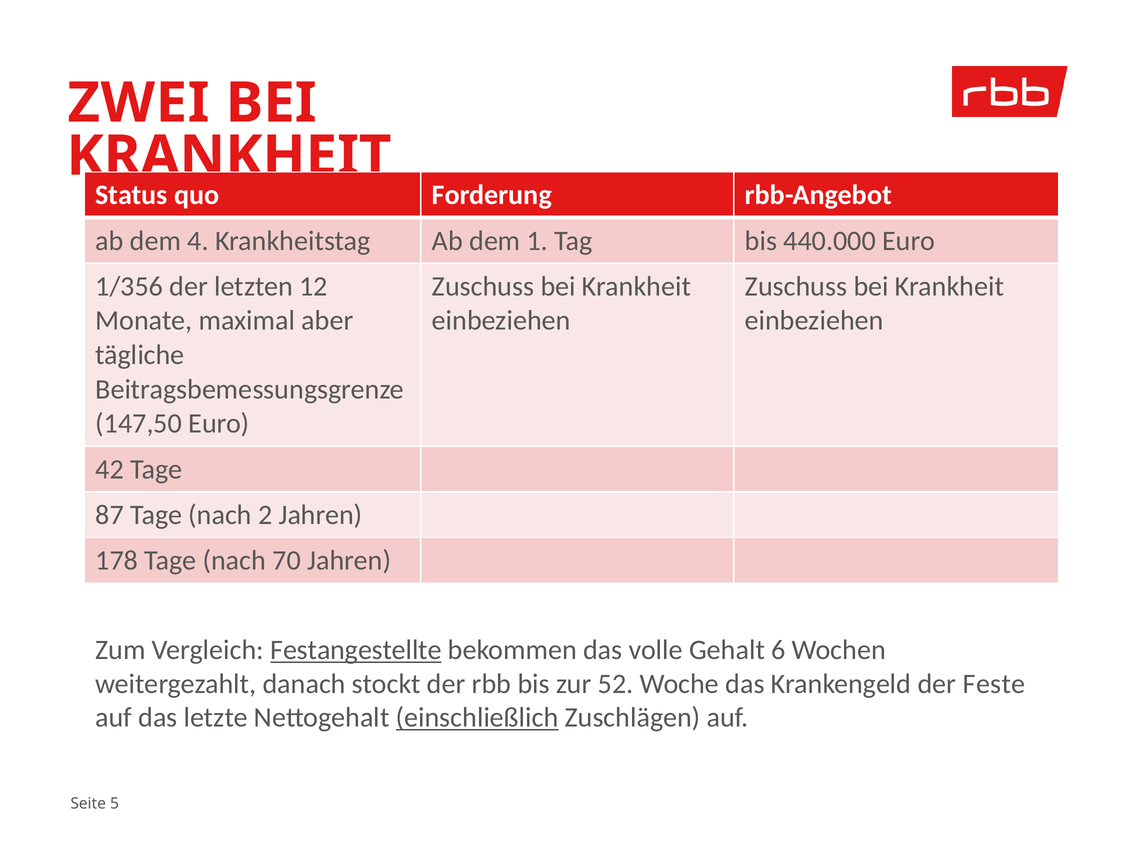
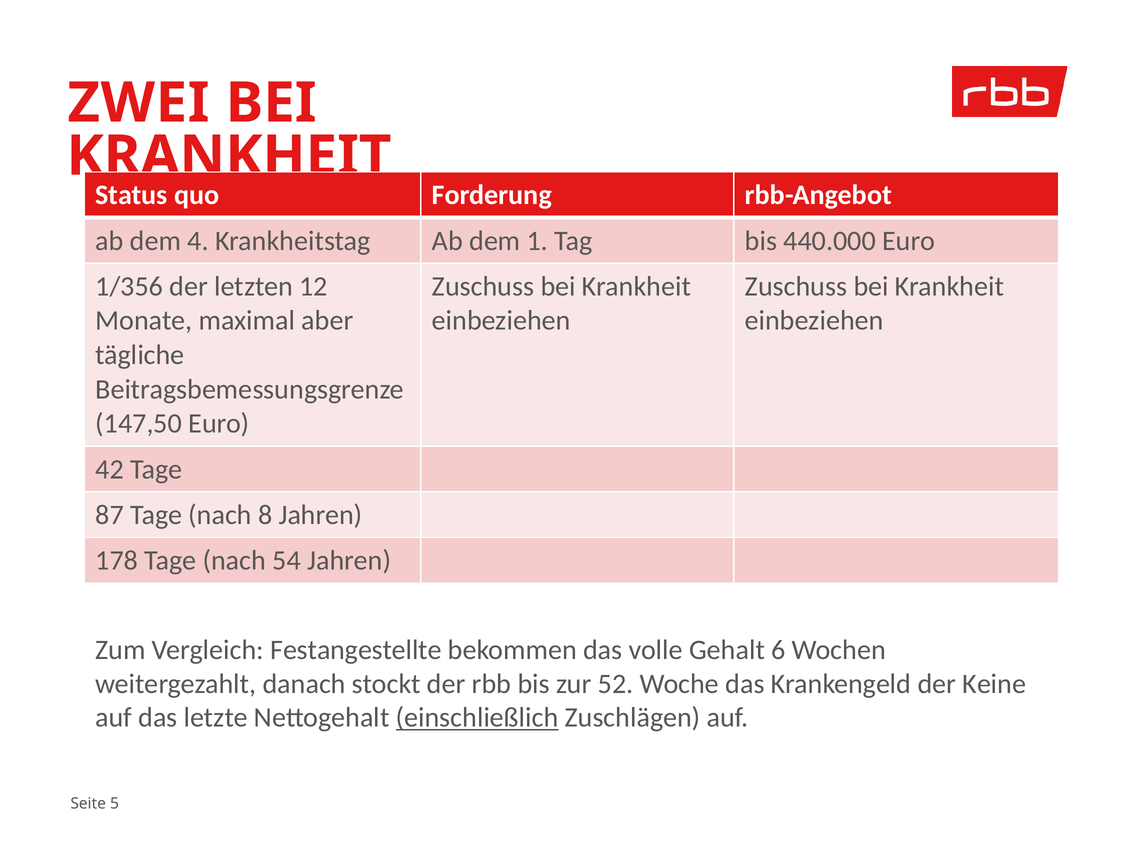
2: 2 -> 8
70: 70 -> 54
Festangestellte underline: present -> none
Feste: Feste -> Keine
